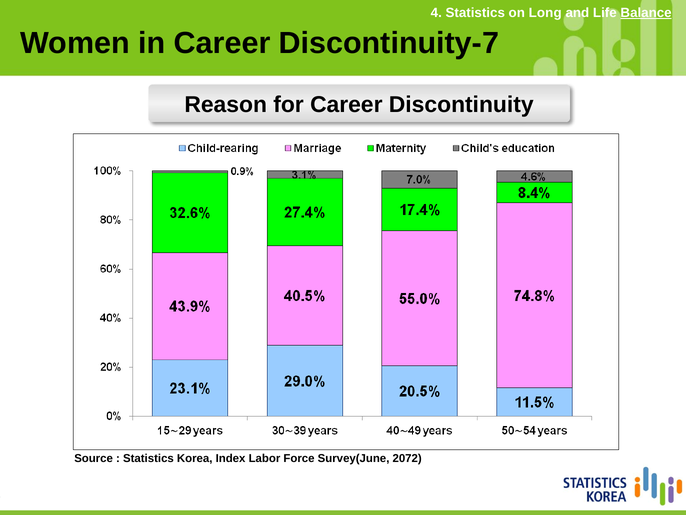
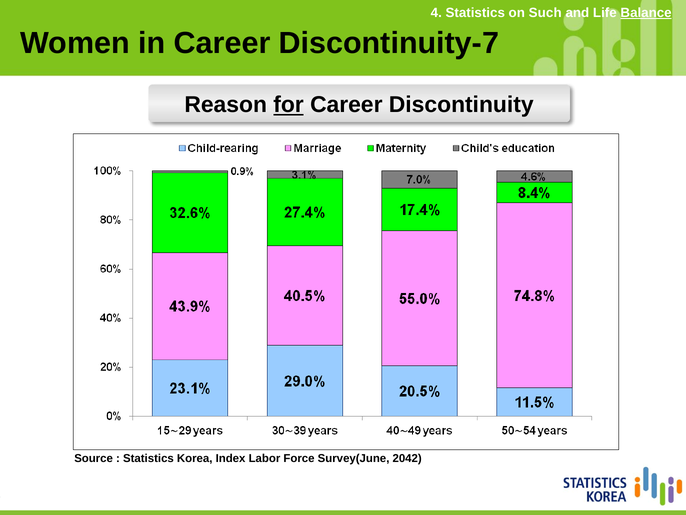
Long: Long -> Such
for underline: none -> present
2072: 2072 -> 2042
